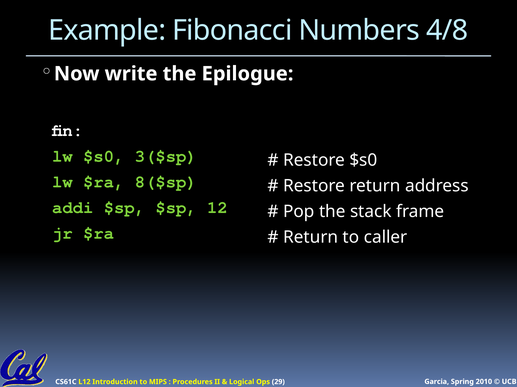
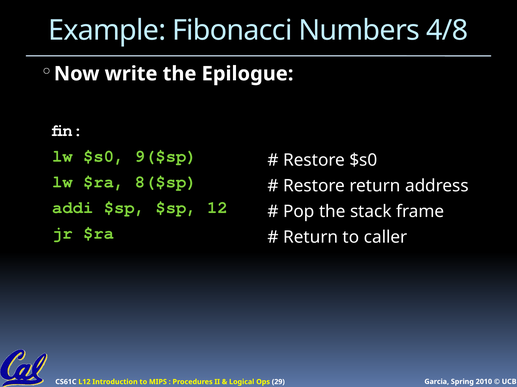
3($sp: 3($sp -> 9($sp
